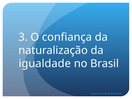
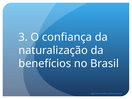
igualdade: igualdade -> benefícios
